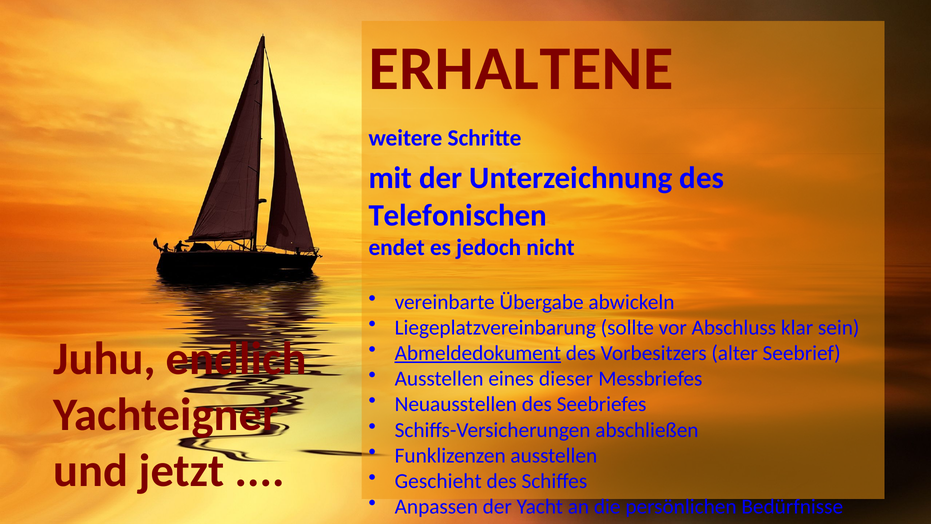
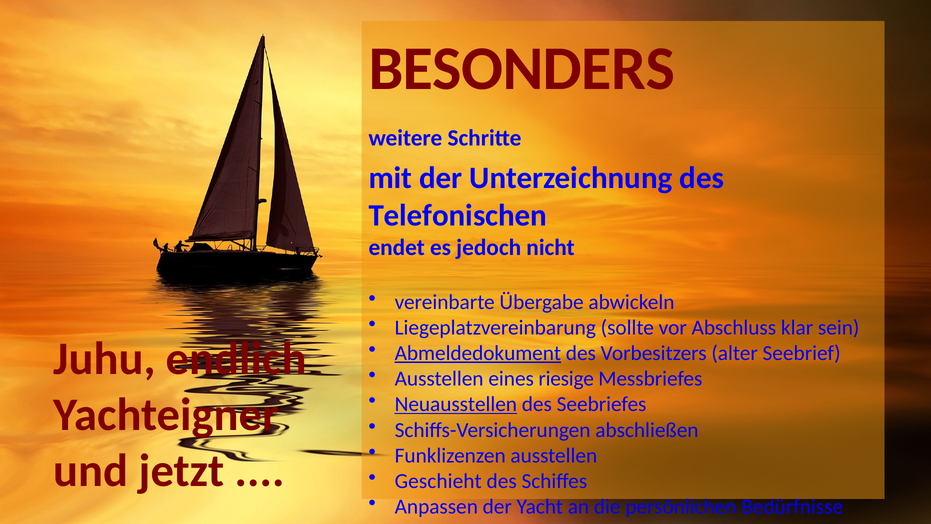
ERHALTENE: ERHALTENE -> BESONDERS
dieser: dieser -> riesige
Neuausstellen underline: none -> present
